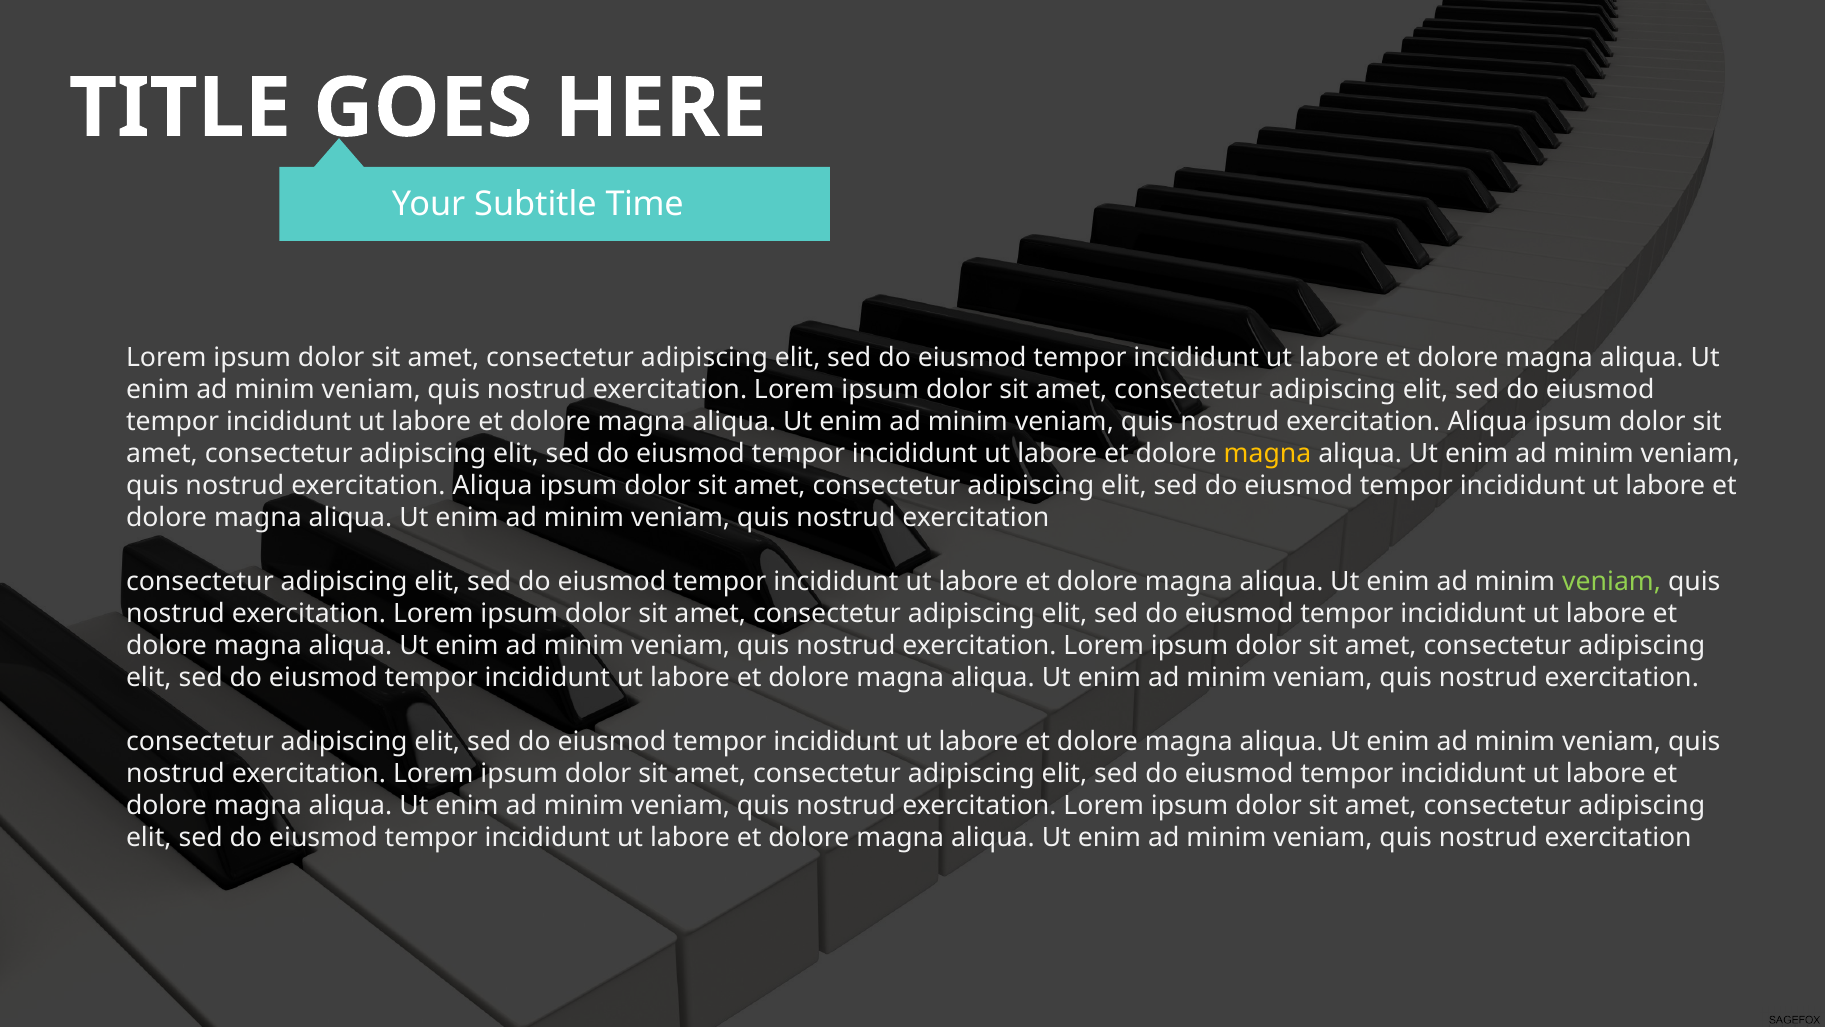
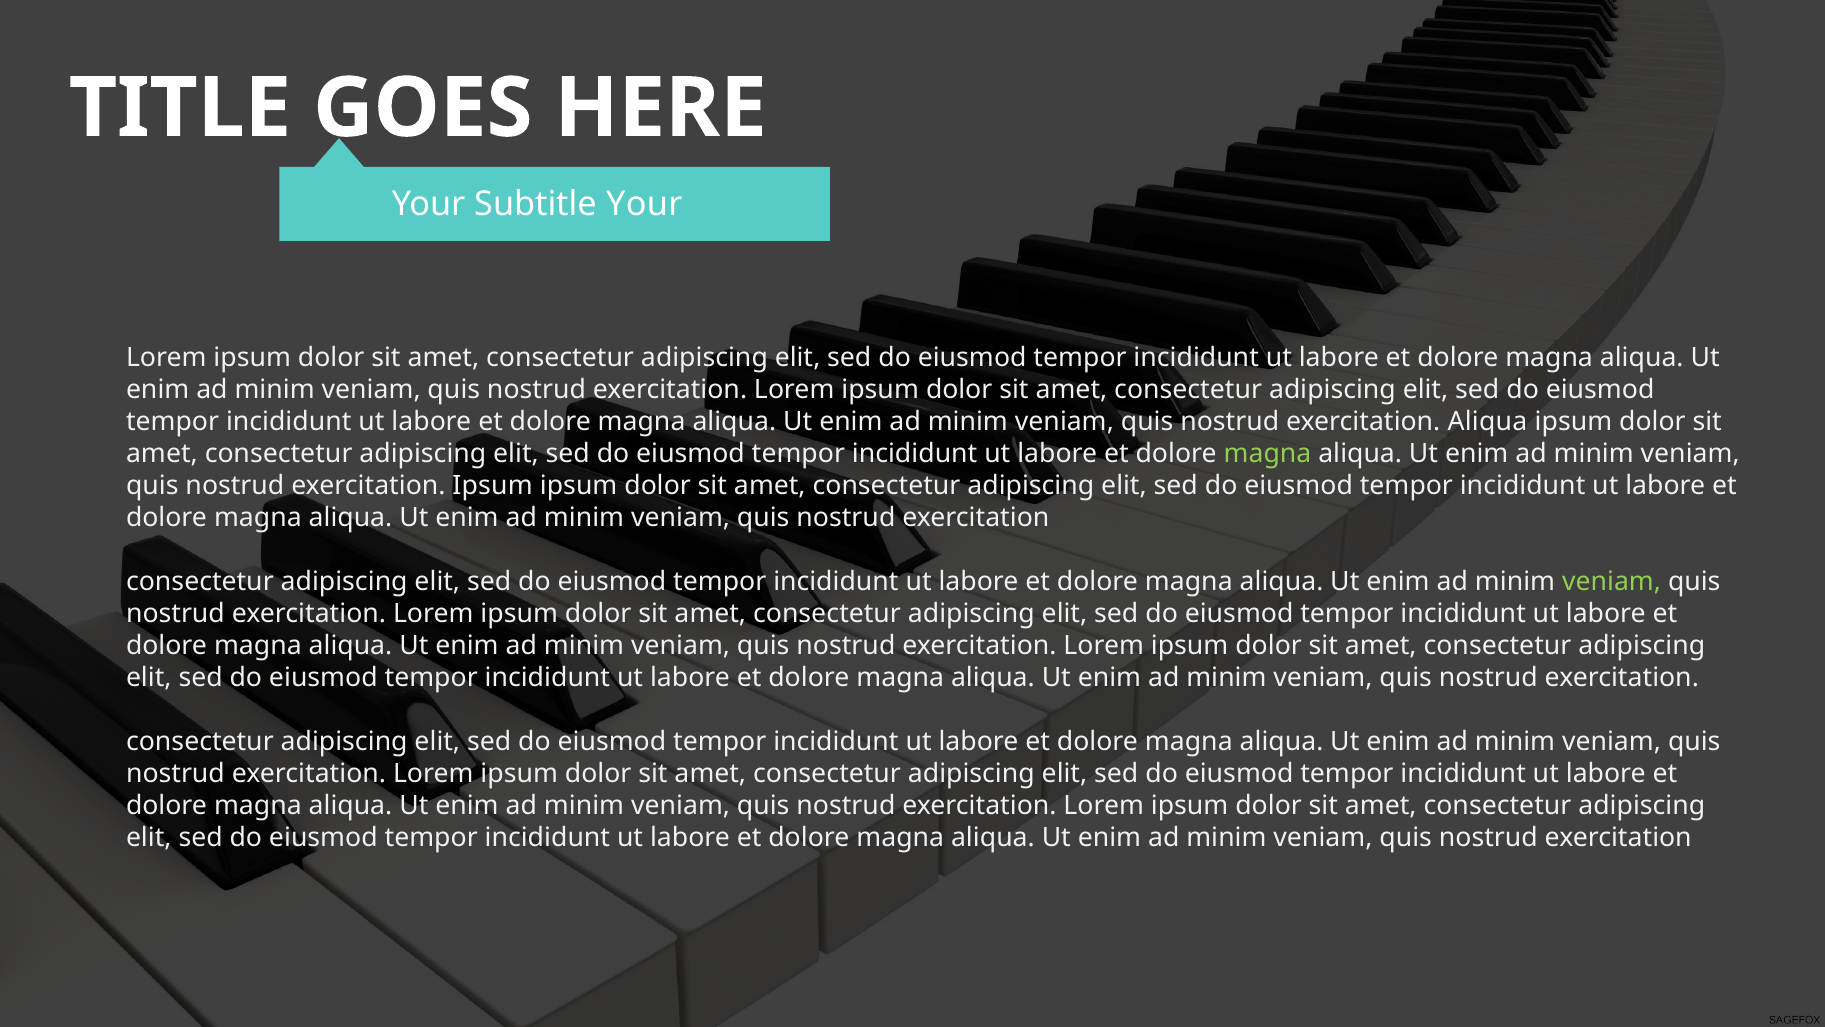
Subtitle Time: Time -> Your
magna at (1267, 454) colour: yellow -> light green
Aliqua at (493, 486): Aliqua -> Ipsum
